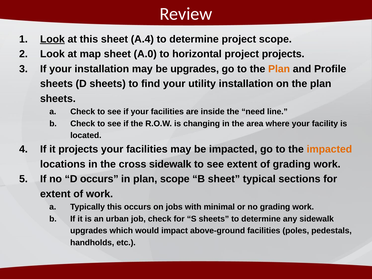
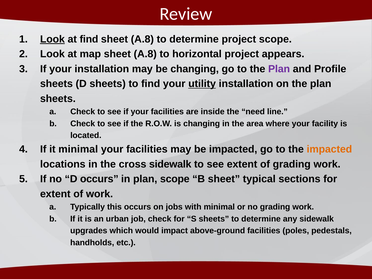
at this: this -> find
A.4 at (142, 39): A.4 -> A.8
map sheet A.0: A.0 -> A.8
project projects: projects -> appears
be upgrades: upgrades -> changing
Plan at (279, 69) colour: orange -> purple
utility underline: none -> present
it projects: projects -> minimal
